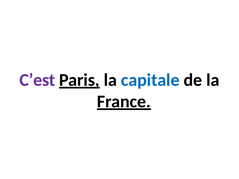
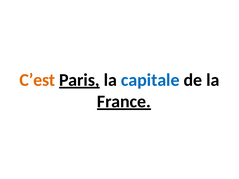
C’est colour: purple -> orange
